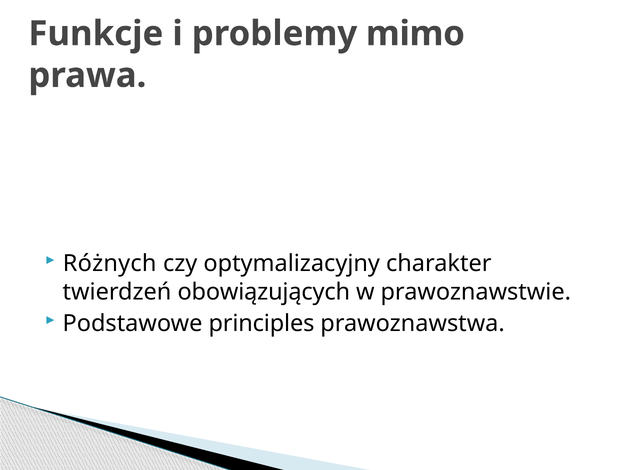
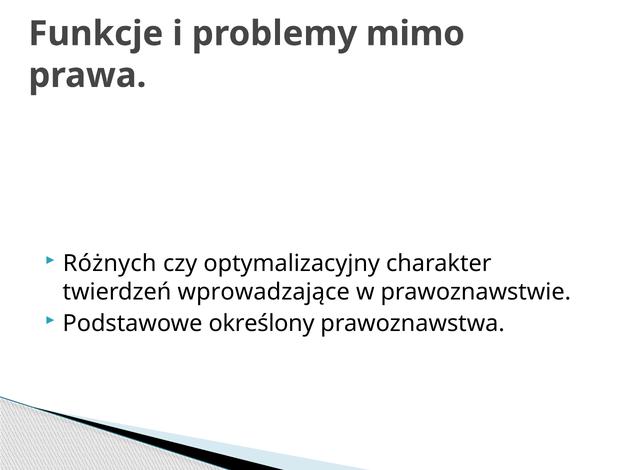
obowiązujących: obowiązujących -> wprowadzające
principles: principles -> określony
